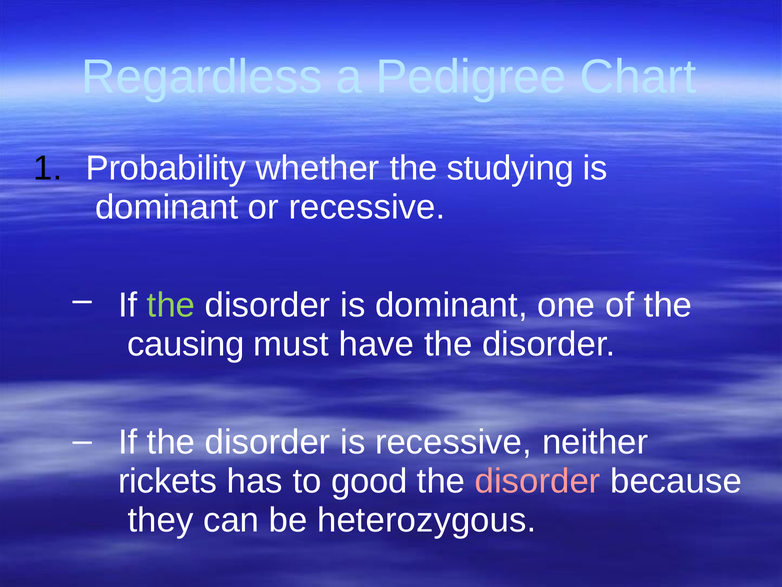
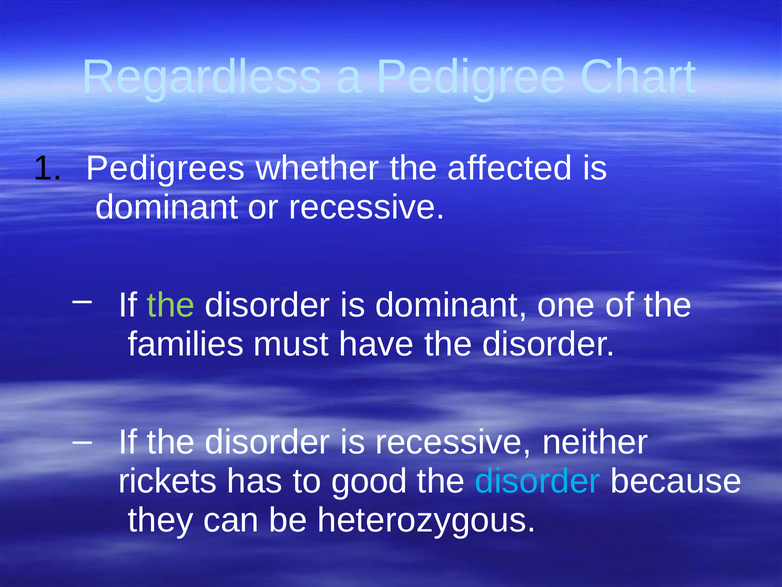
Probability: Probability -> Pedigrees
studying: studying -> affected
causing: causing -> families
disorder at (538, 481) colour: pink -> light blue
